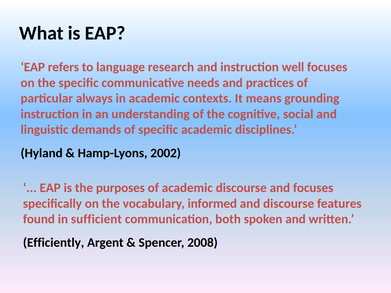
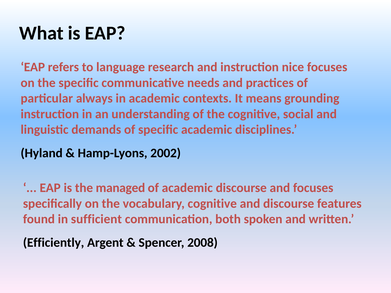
well: well -> nice
purposes: purposes -> managed
vocabulary informed: informed -> cognitive
